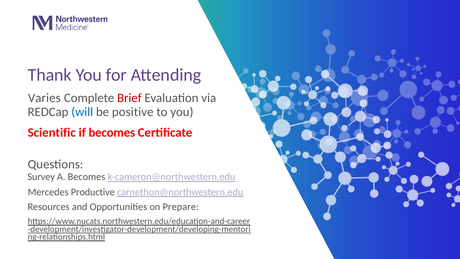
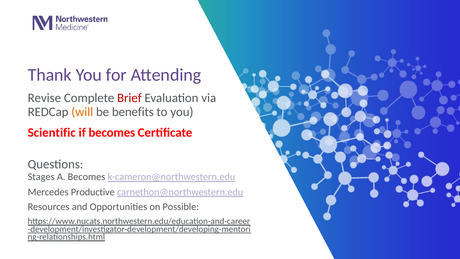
Varies: Varies -> Revise
will colour: blue -> orange
positive: positive -> benefits
Survey: Survey -> Stages
Prepare: Prepare -> Possible
